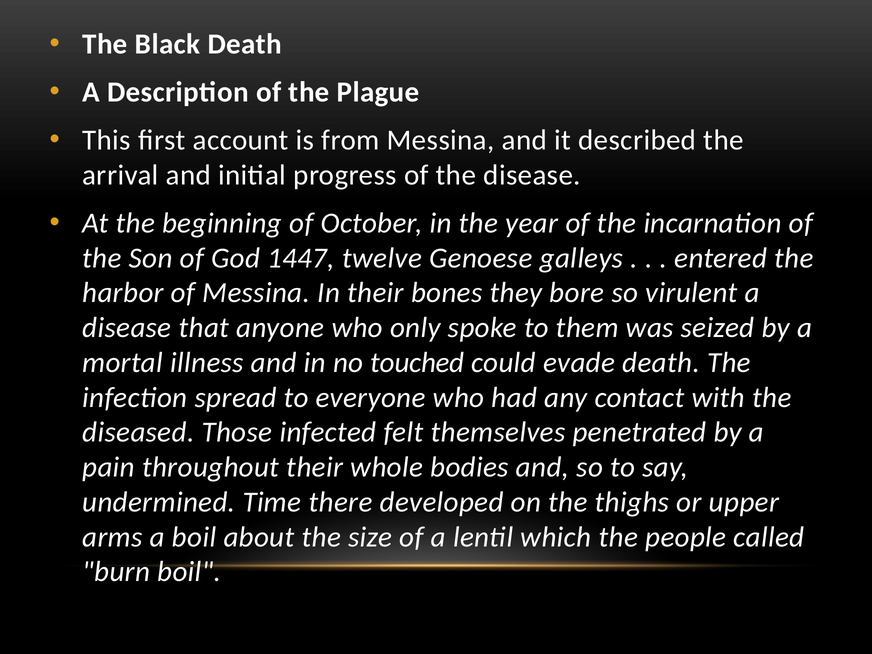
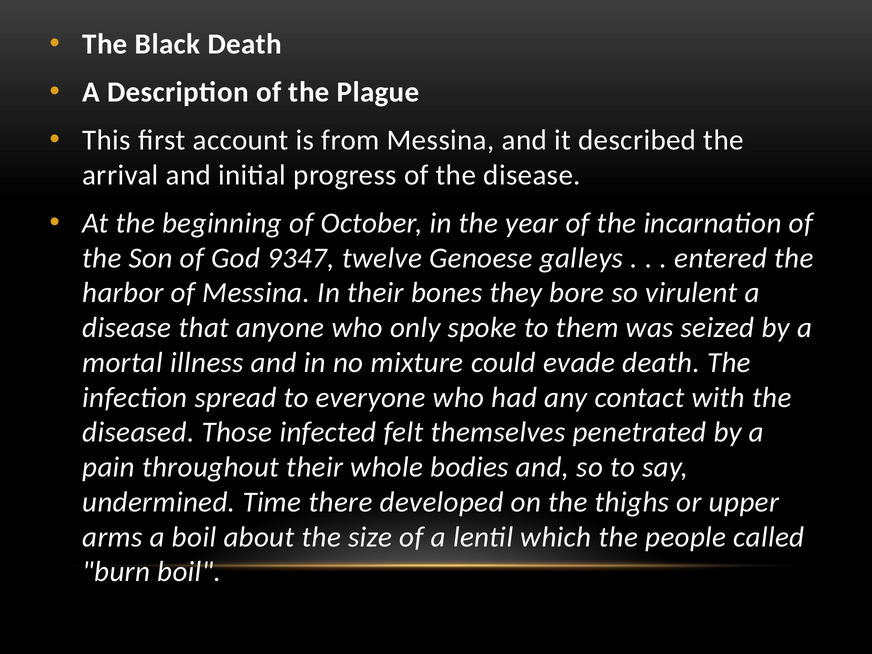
1447: 1447 -> 9347
touched: touched -> mixture
